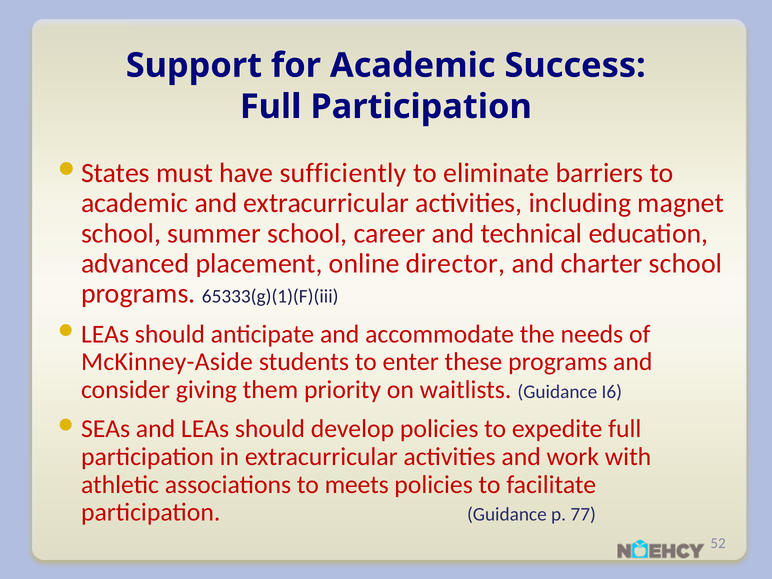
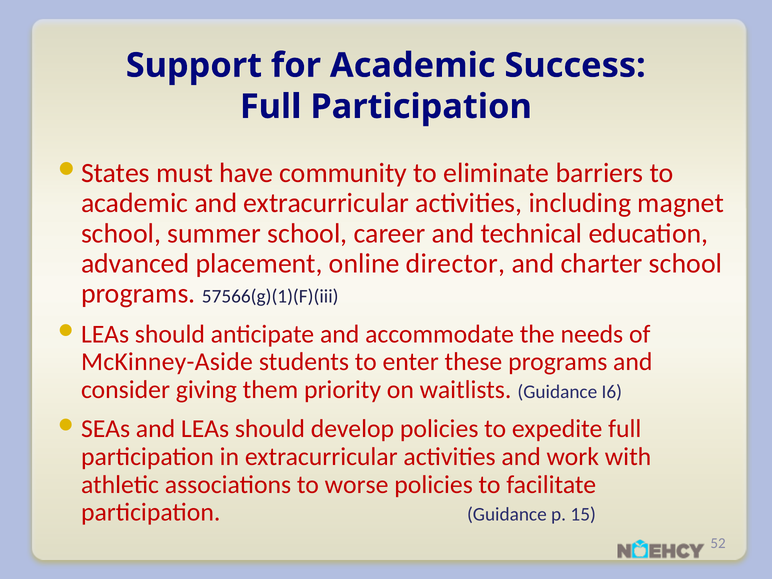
sufficiently: sufficiently -> community
65333(g)(1)(F)(iii: 65333(g)(1)(F)(iii -> 57566(g)(1)(F)(iii
meets: meets -> worse
77: 77 -> 15
